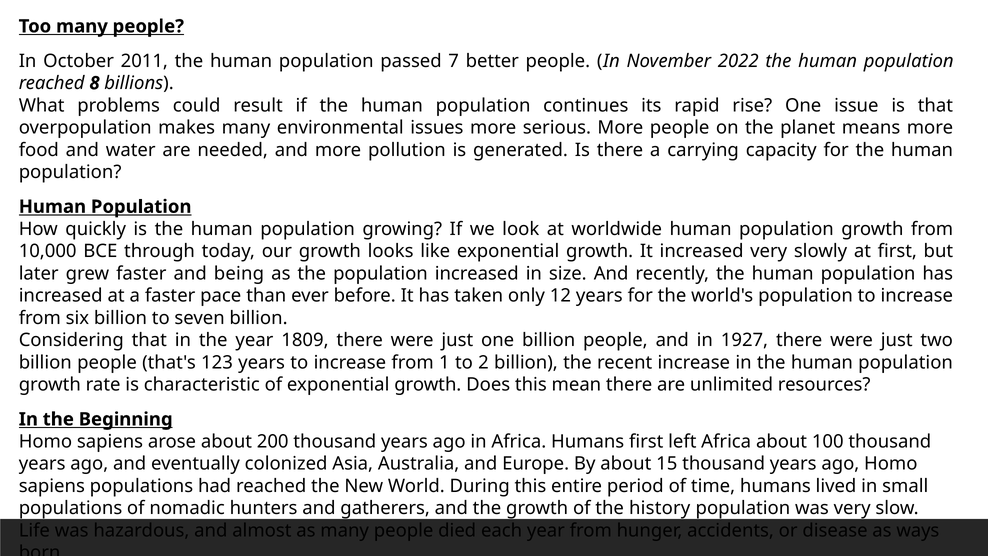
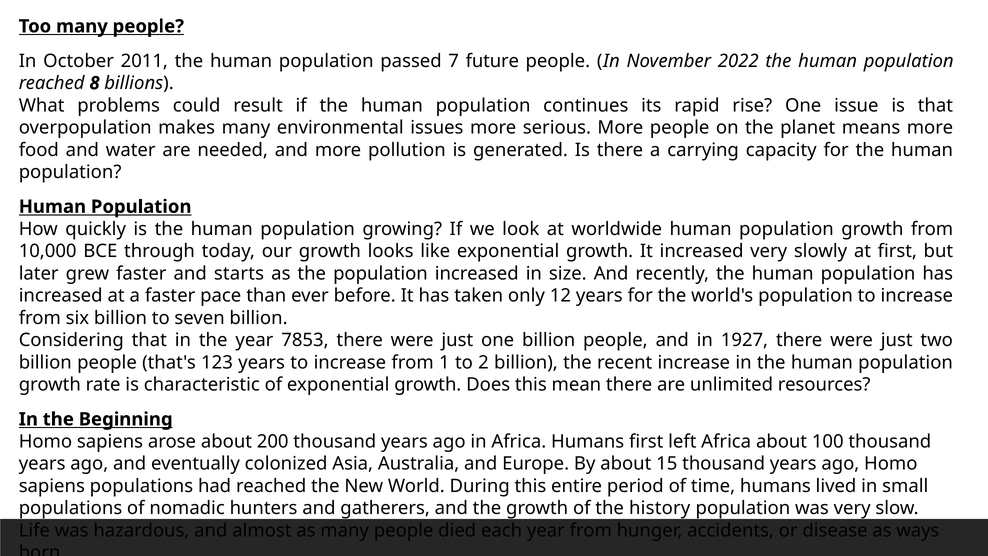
better: better -> future
being: being -> starts
1809: 1809 -> 7853
